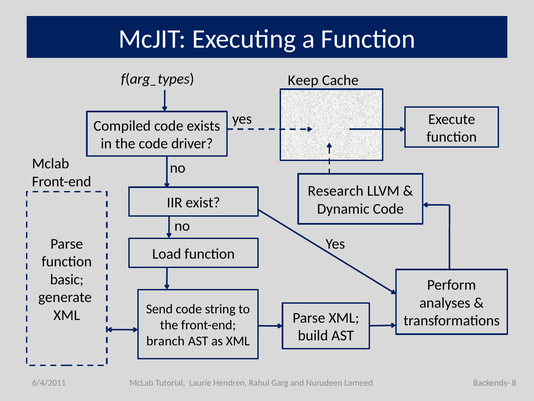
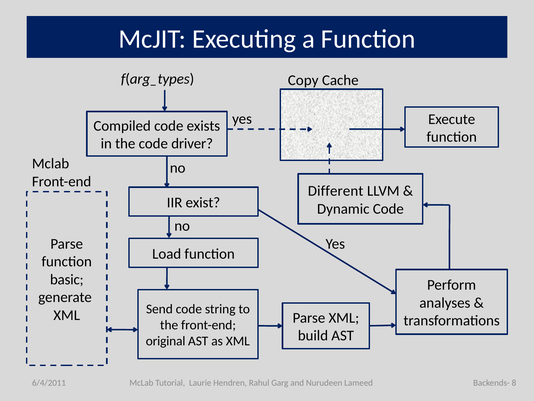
Keep: Keep -> Copy
Research: Research -> Different
branch: branch -> original
